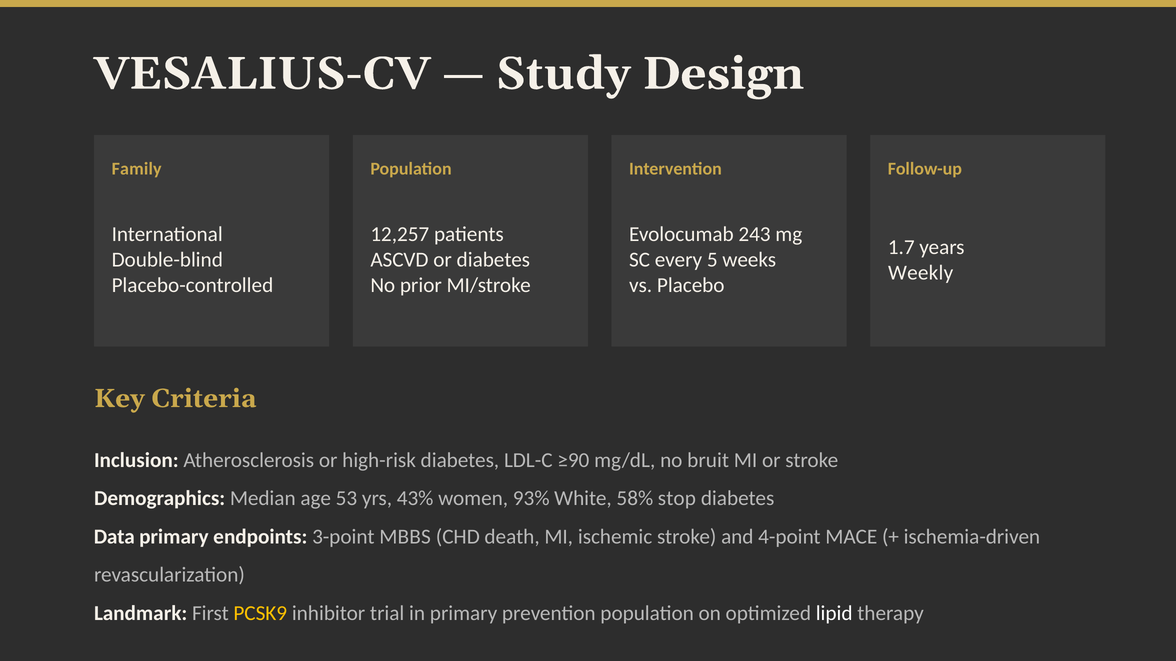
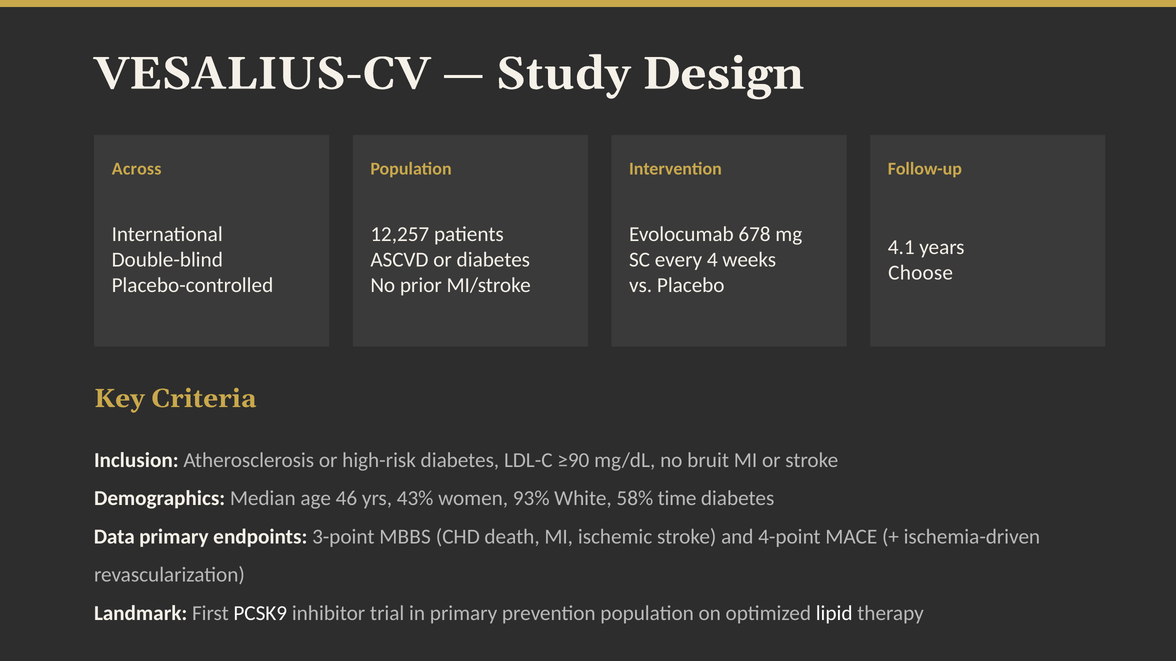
Family: Family -> Across
243: 243 -> 678
1.7: 1.7 -> 4.1
5: 5 -> 4
Weekly: Weekly -> Choose
53: 53 -> 46
stop: stop -> time
PCSK9 colour: yellow -> white
